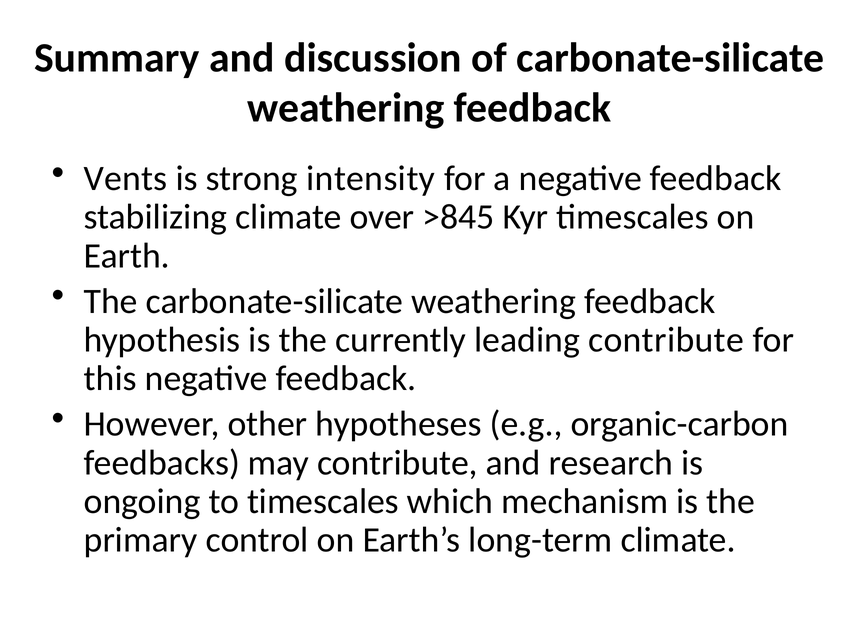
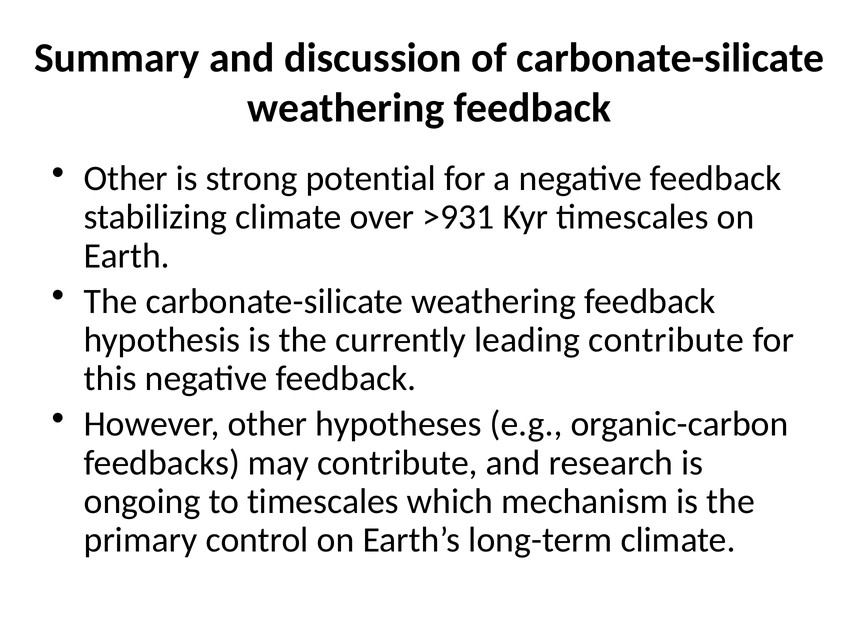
Vents at (126, 179): Vents -> Other
intensity: intensity -> potential
>845: >845 -> >931
